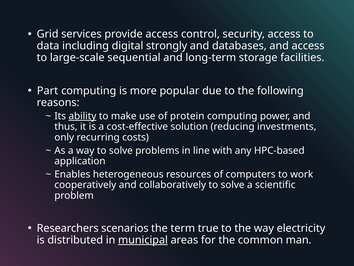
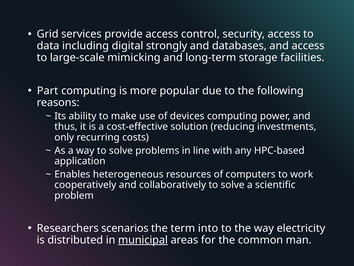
sequential: sequential -> mimicking
ability underline: present -> none
protein: protein -> devices
true: true -> into
